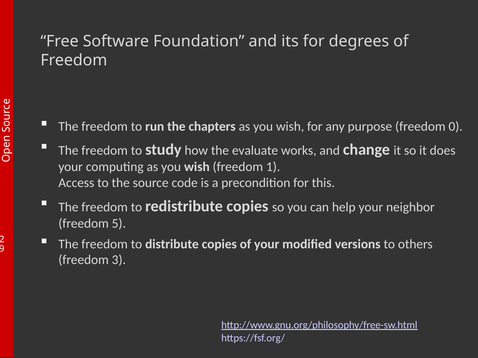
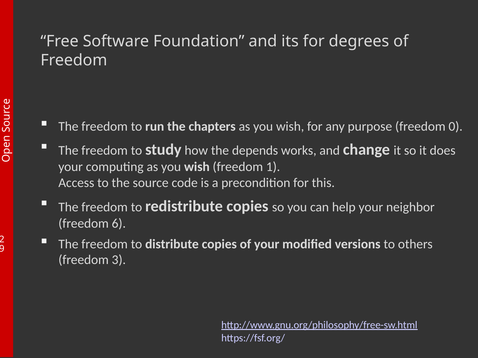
evaluate: evaluate -> depends
5: 5 -> 6
